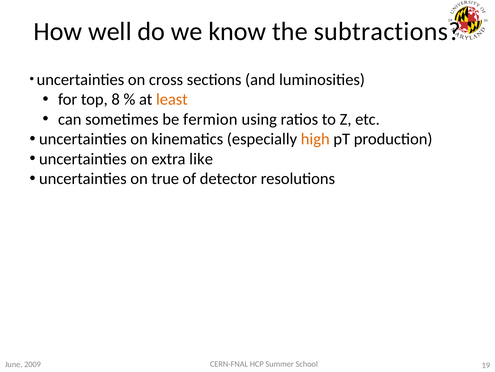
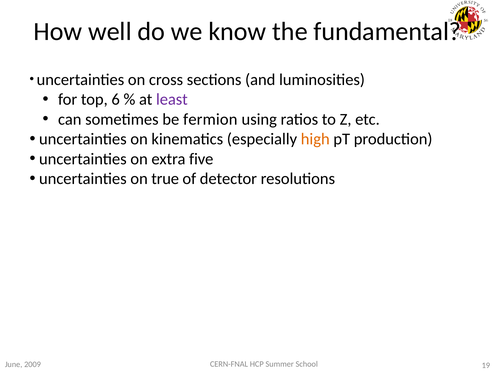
subtractions: subtractions -> fundamental
8: 8 -> 6
least colour: orange -> purple
like: like -> five
